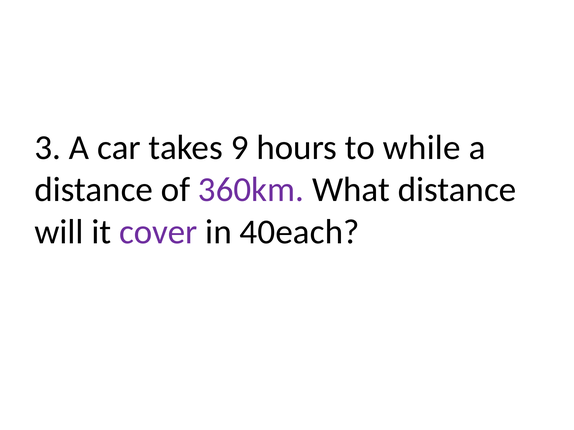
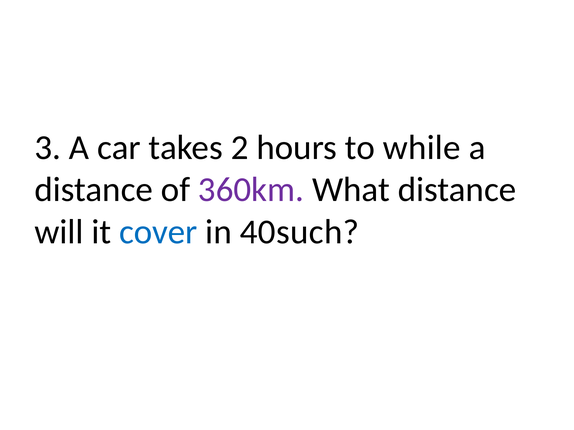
9: 9 -> 2
cover colour: purple -> blue
40each: 40each -> 40such
